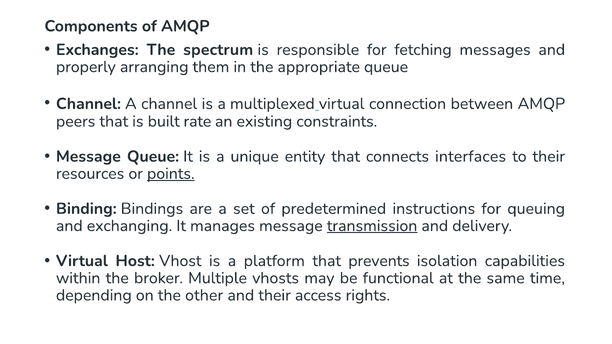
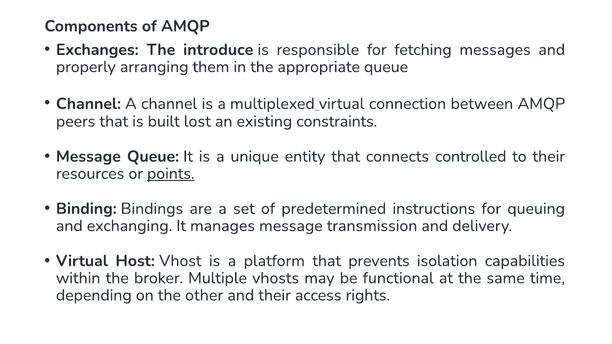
spectrum: spectrum -> introduce
rate: rate -> lost
interfaces: interfaces -> controlled
transmission underline: present -> none
